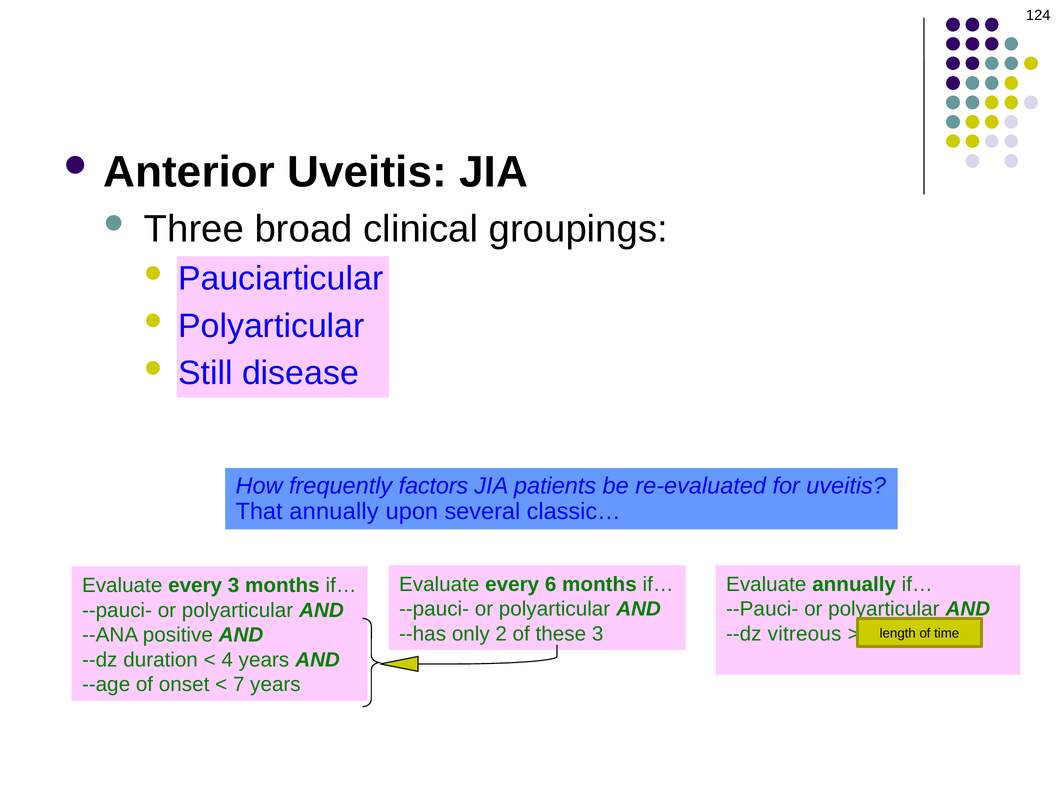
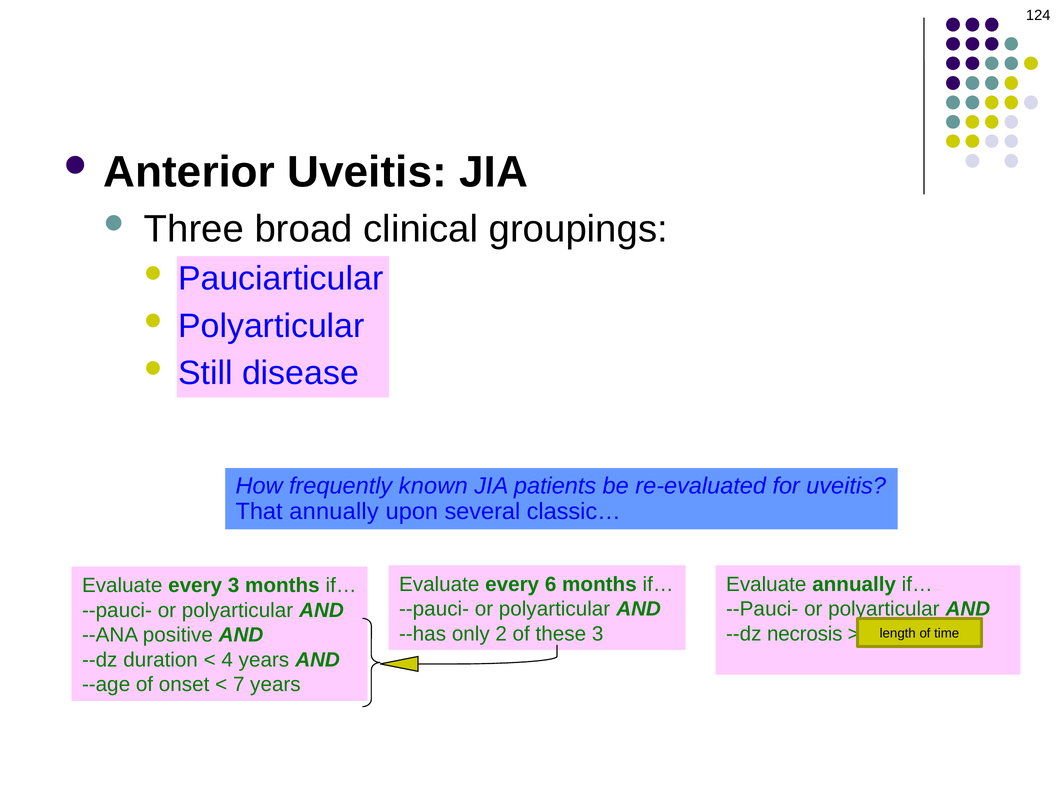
factors: factors -> known
vitreous: vitreous -> necrosis
